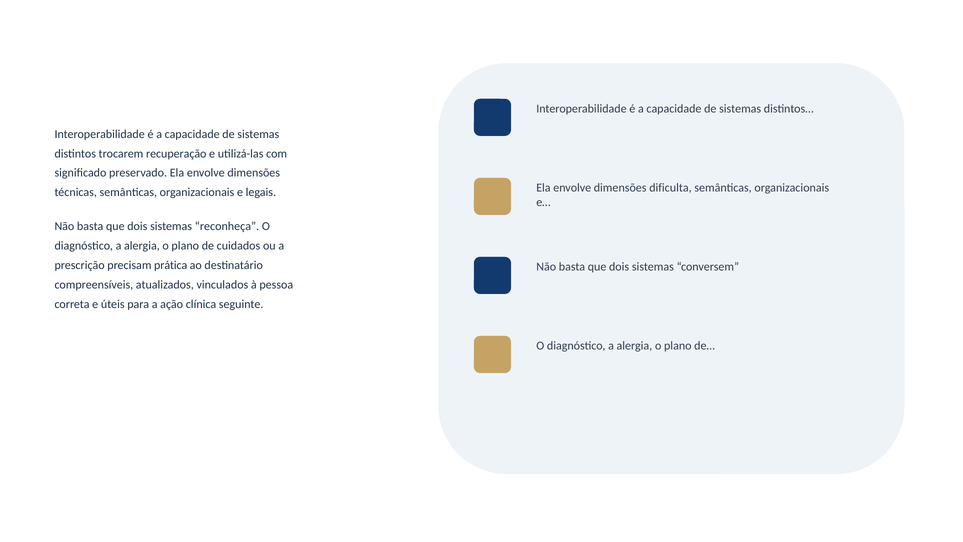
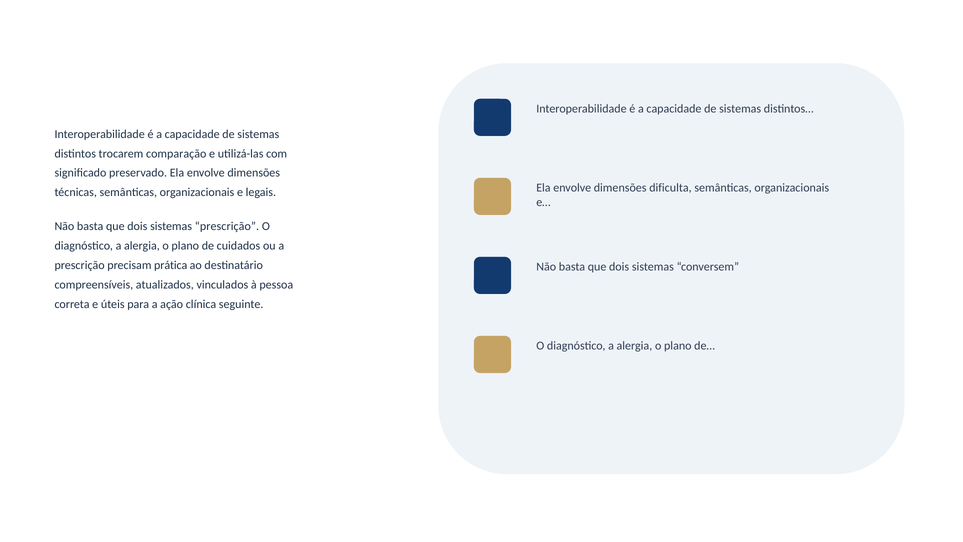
recuperação: recuperação -> comparação
sistemas reconheça: reconheça -> prescrição
